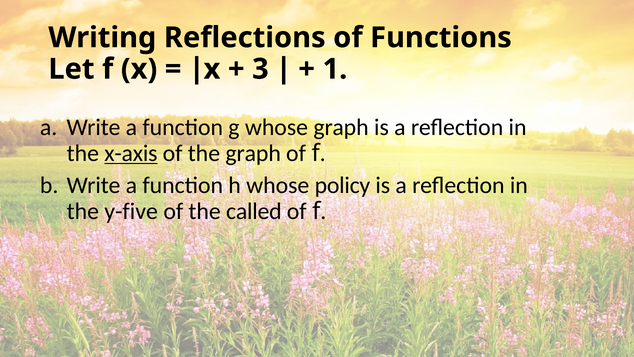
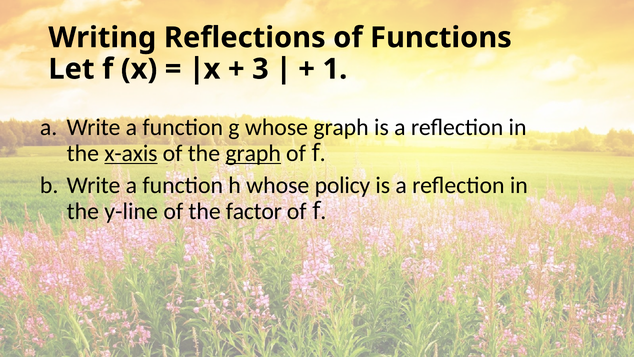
graph at (253, 153) underline: none -> present
y-five: y-five -> y-line
called: called -> factor
